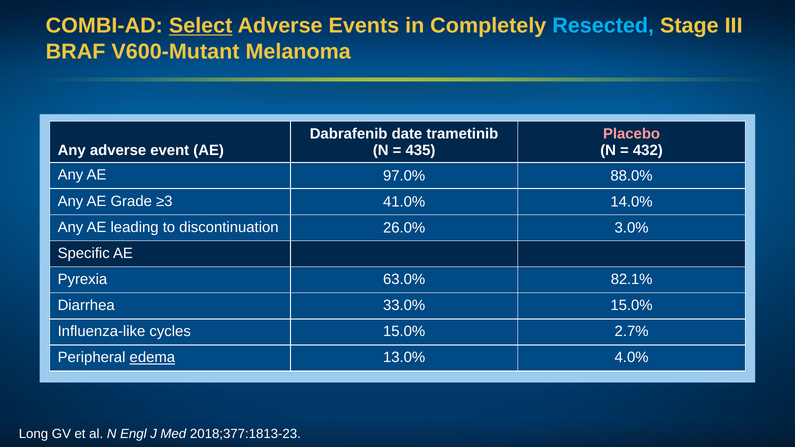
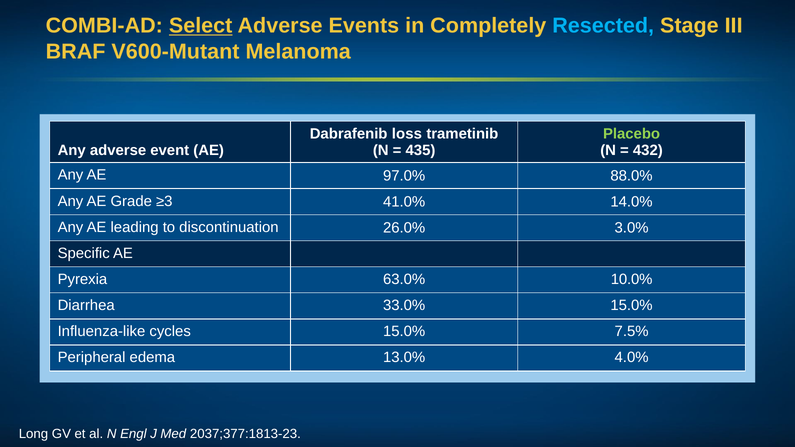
date: date -> loss
Placebo colour: pink -> light green
82.1%: 82.1% -> 10.0%
2.7%: 2.7% -> 7.5%
edema underline: present -> none
2018;377:1813-23: 2018;377:1813-23 -> 2037;377:1813-23
